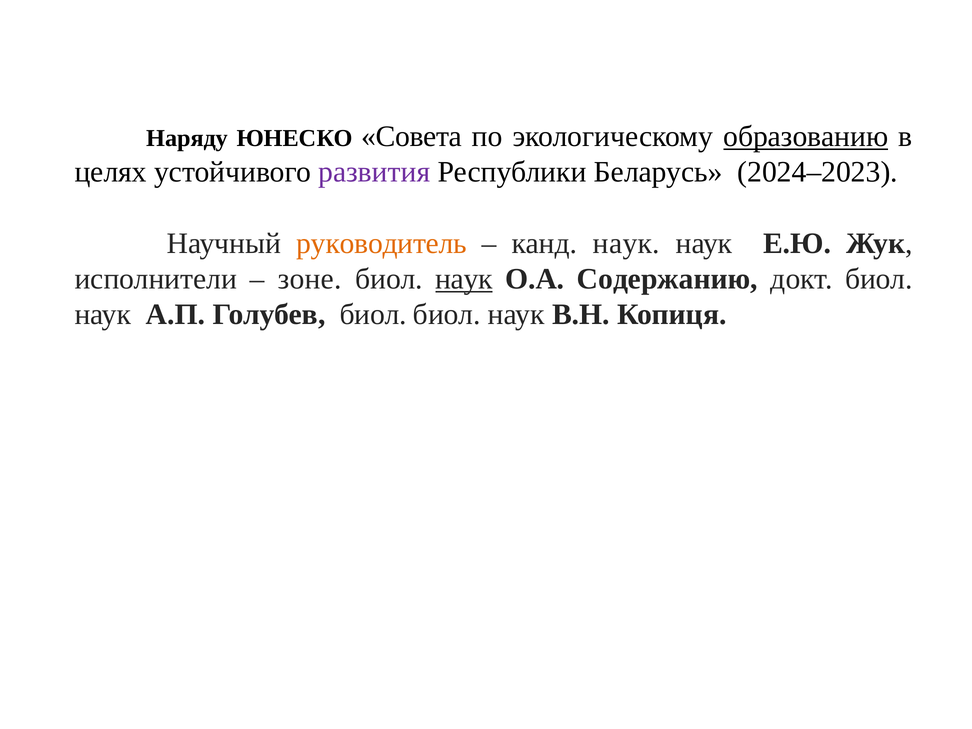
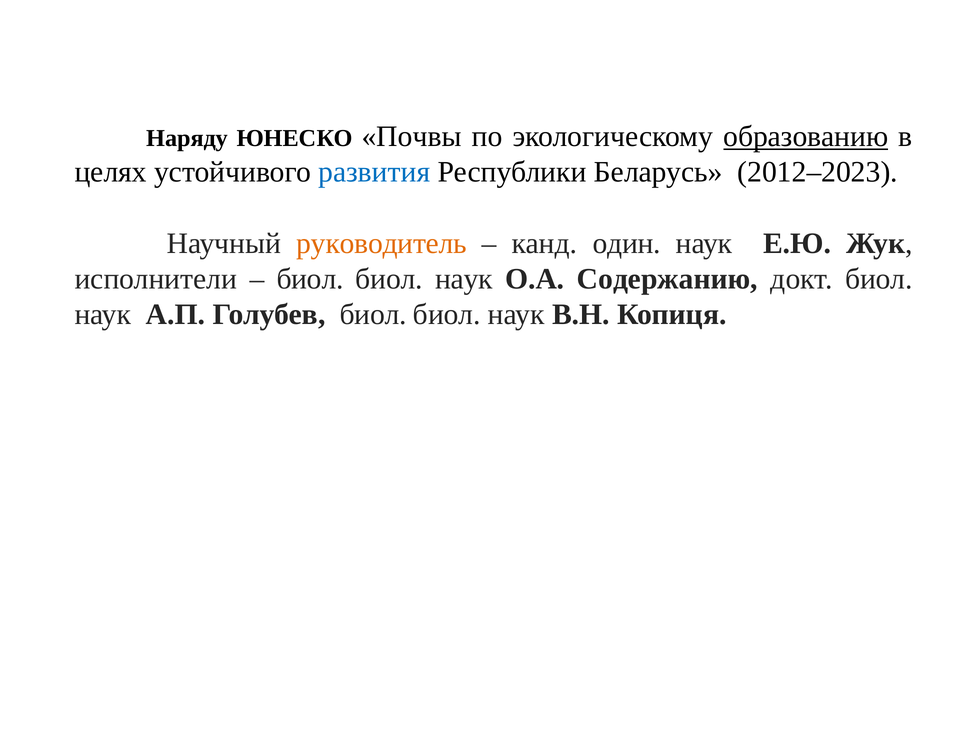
Совета: Совета -> Почвы
развития colour: purple -> blue
2024–2023: 2024–2023 -> 2012–2023
канд наук: наук -> один
зоне at (310, 279): зоне -> биол
наук at (464, 279) underline: present -> none
